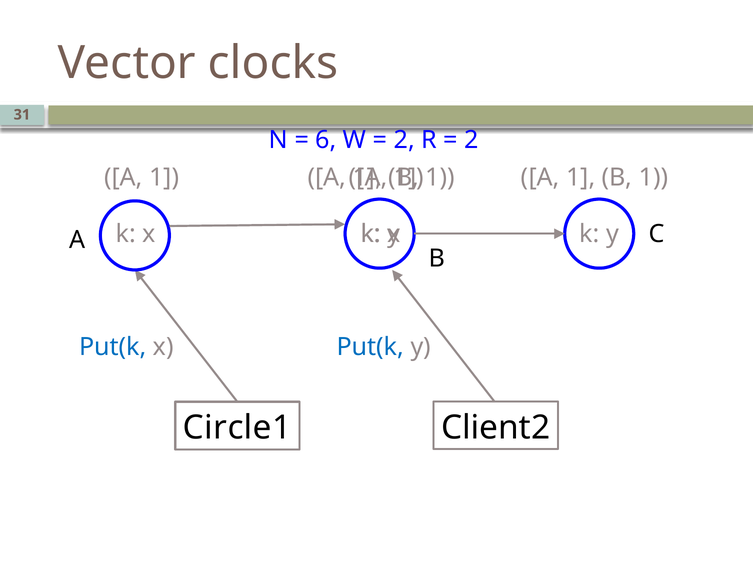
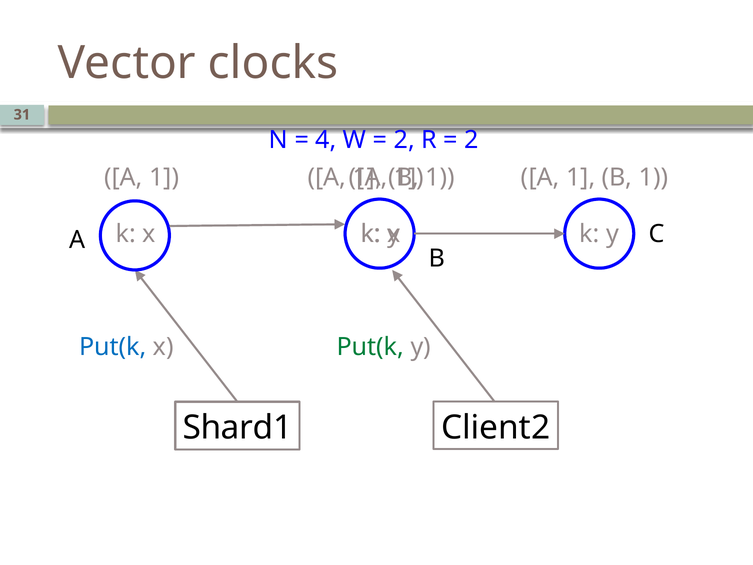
6: 6 -> 4
Put(k at (370, 347) colour: blue -> green
Circle1: Circle1 -> Shard1
